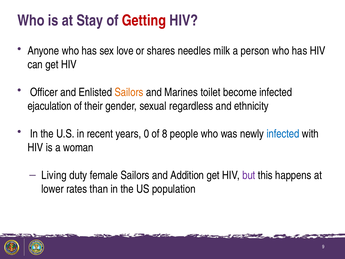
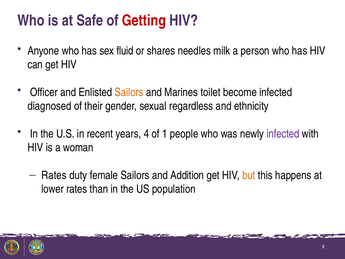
Stay: Stay -> Safe
love: love -> fluid
ejaculation: ejaculation -> diagnosed
0: 0 -> 4
8: 8 -> 1
infected at (283, 134) colour: blue -> purple
Living at (54, 175): Living -> Rates
but colour: purple -> orange
